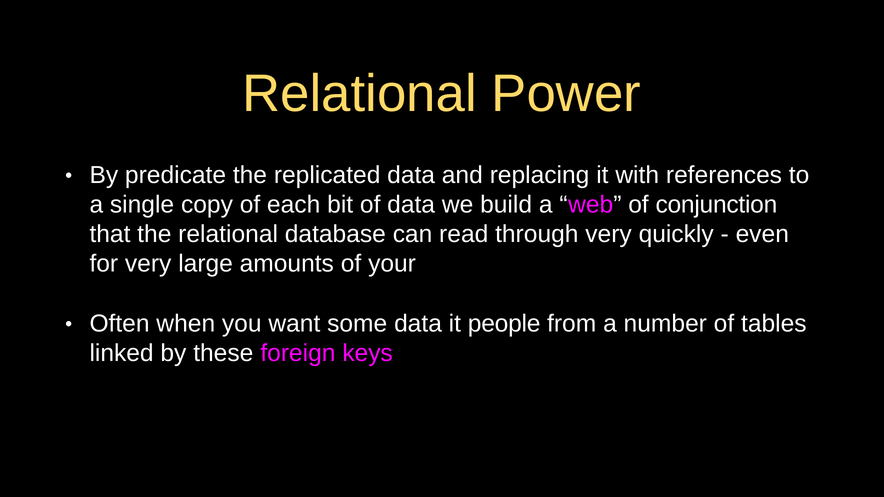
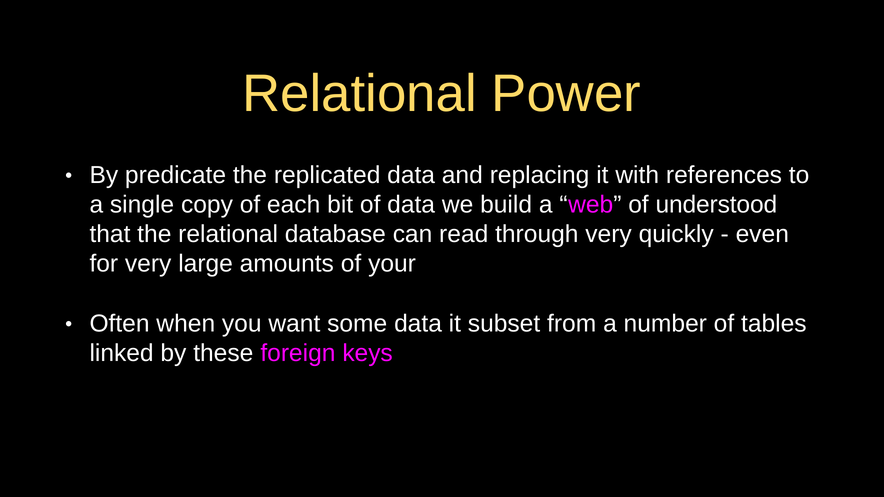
conjunction: conjunction -> understood
people: people -> subset
